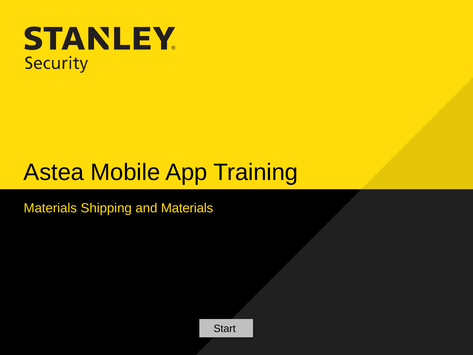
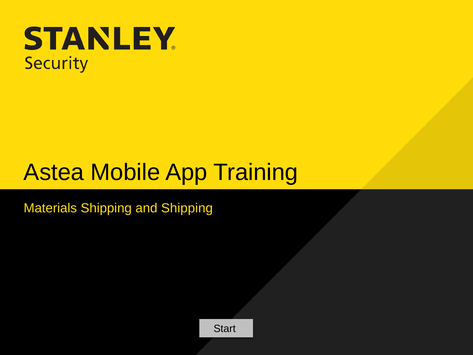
and Materials: Materials -> Shipping
